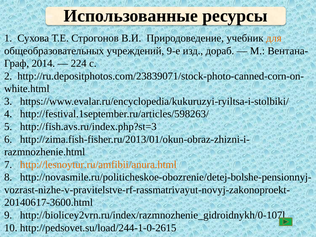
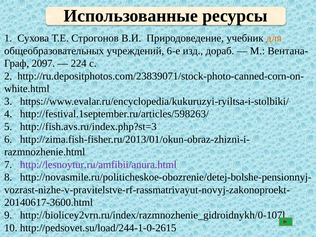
9-е: 9-е -> 6-е
2014: 2014 -> 2097
http://lesnoytur.ru/amfibii/anura.html colour: orange -> purple
